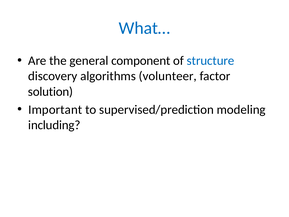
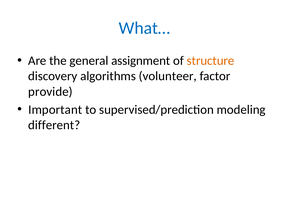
component: component -> assignment
structure colour: blue -> orange
solution: solution -> provide
including: including -> different
